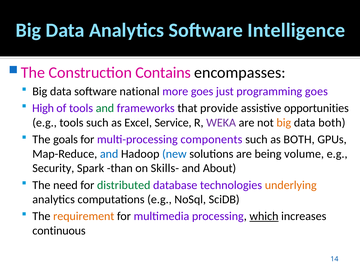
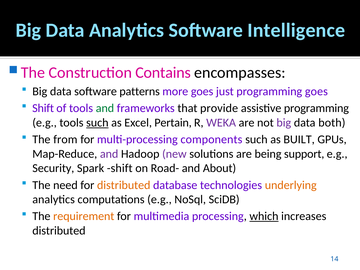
national: national -> patterns
High at (43, 108): High -> Shift
assistive opportunities: opportunities -> programming
such at (97, 123) underline: none -> present
Service: Service -> Pertain
big at (284, 123) colour: orange -> purple
goals: goals -> from
as BOTH: BOTH -> BUILT
and at (109, 154) colour: blue -> purple
new colour: blue -> purple
volume: volume -> support
Spark than: than -> shift
Skills-: Skills- -> Road-
distributed at (124, 185) colour: green -> orange
continuous at (59, 231): continuous -> distributed
